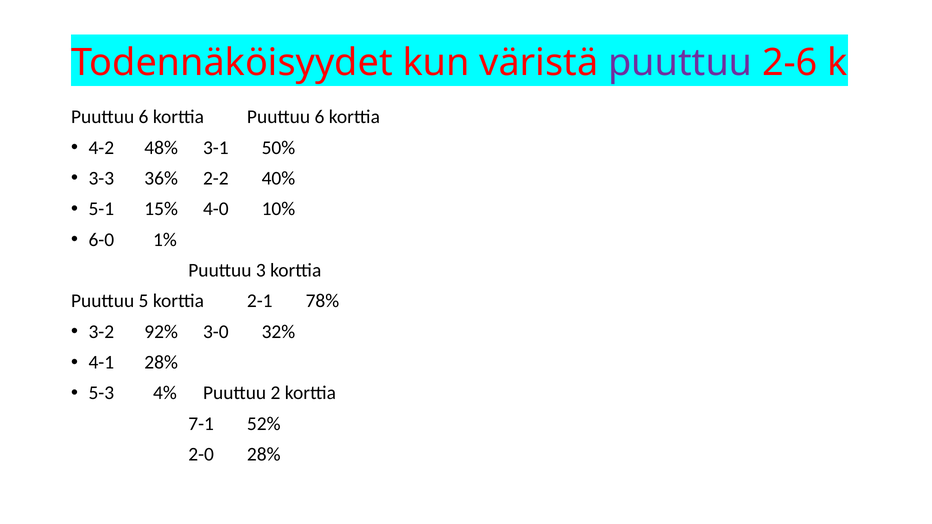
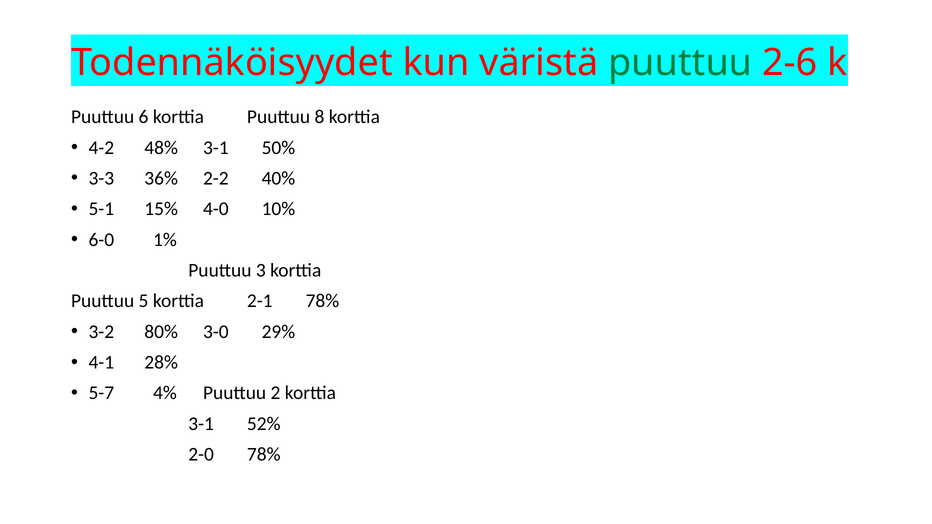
puuttuu at (680, 63) colour: purple -> green
korttia Puuttuu 6: 6 -> 8
92%: 92% -> 80%
32%: 32% -> 29%
5-3: 5-3 -> 5-7
7-1 at (201, 424): 7-1 -> 3-1
2-0 28%: 28% -> 78%
